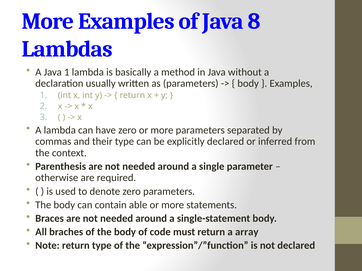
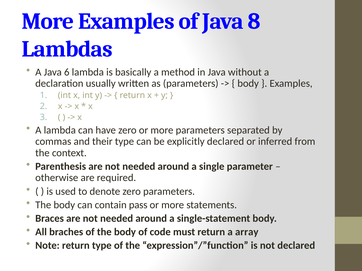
Java 1: 1 -> 6
able: able -> pass
